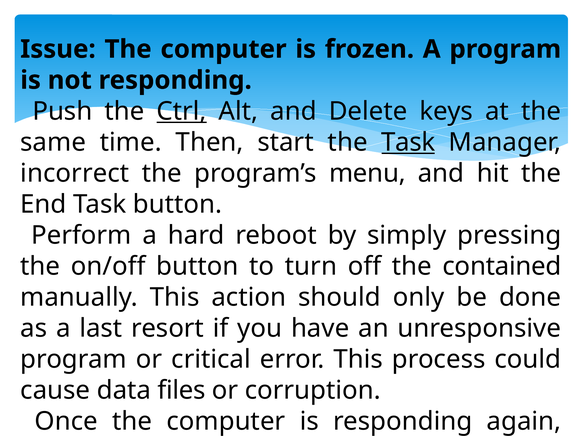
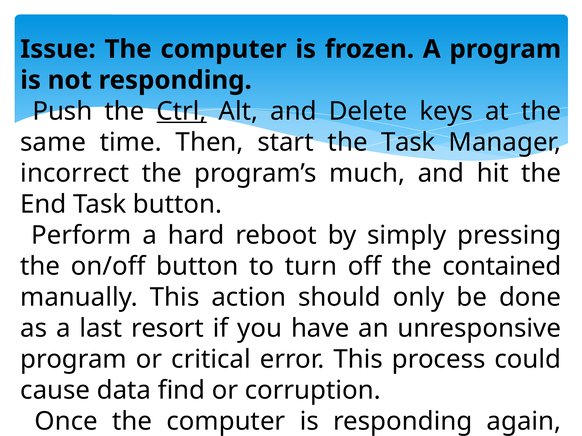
Task at (408, 142) underline: present -> none
menu: menu -> much
files: files -> find
